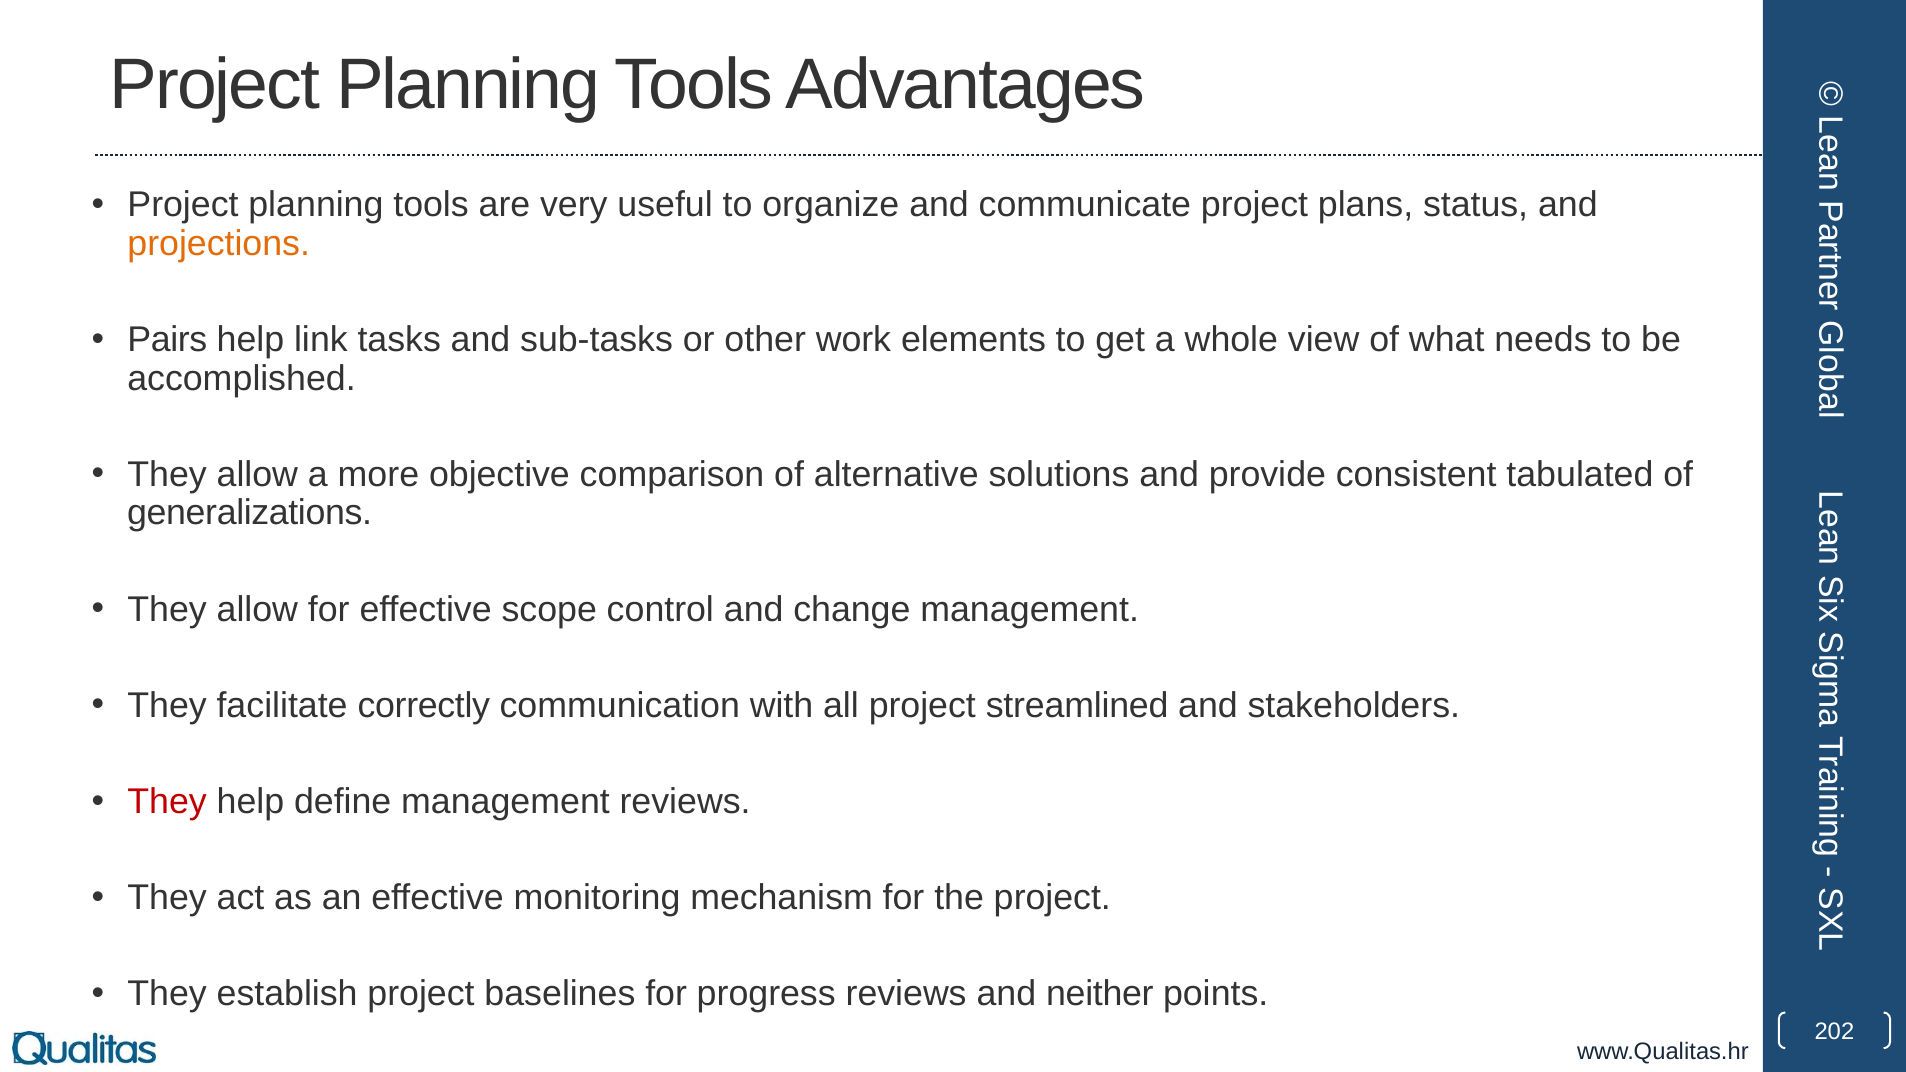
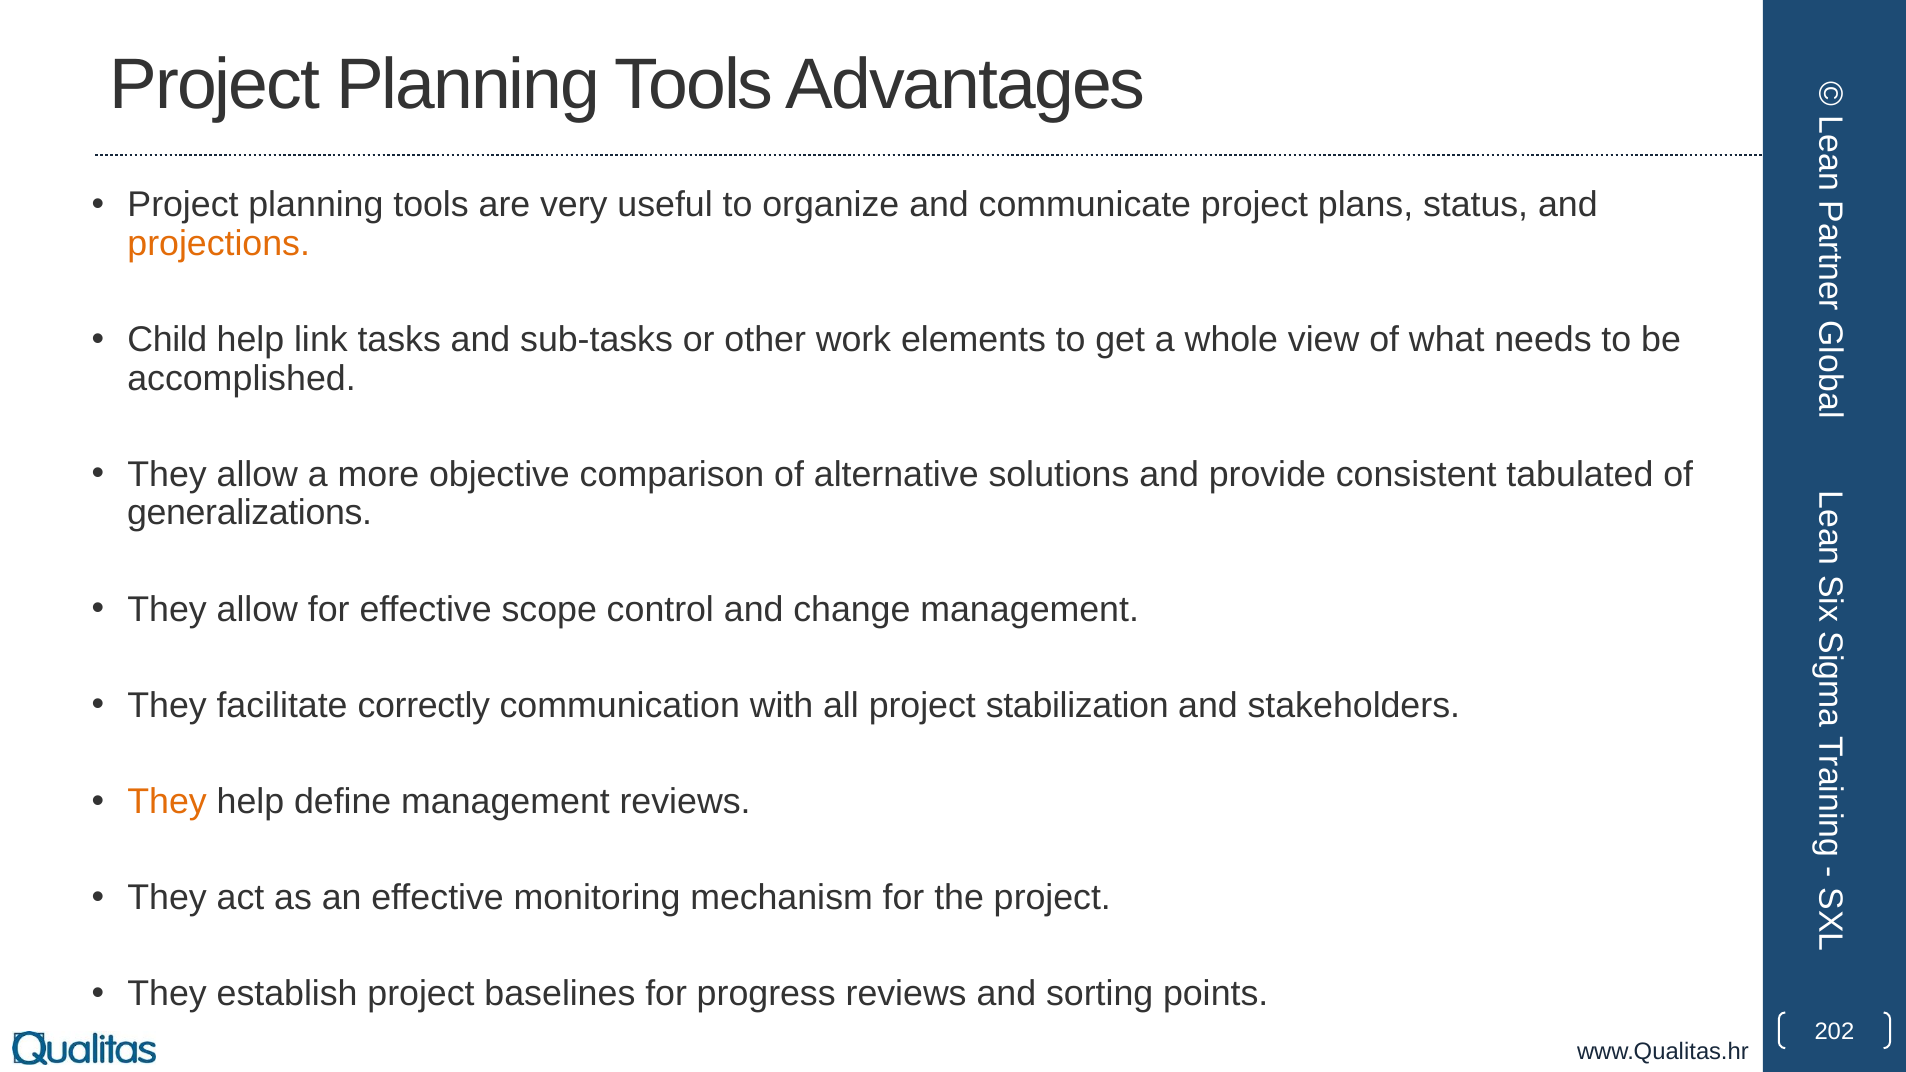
Pairs: Pairs -> Child
streamlined: streamlined -> stabilization
They at (167, 802) colour: red -> orange
neither: neither -> sorting
